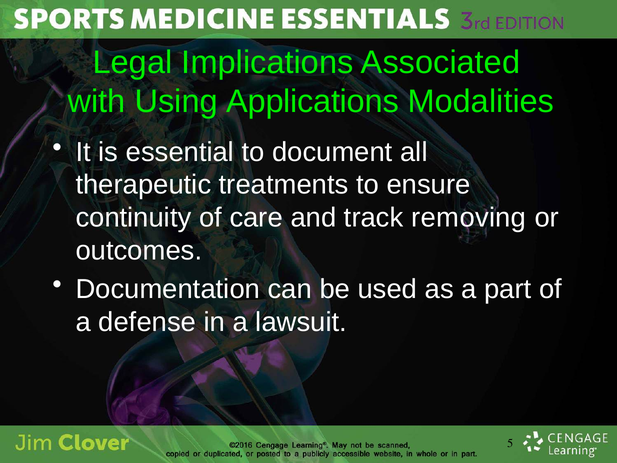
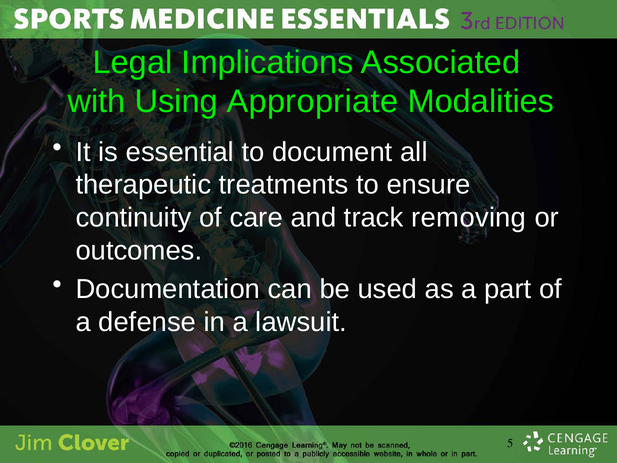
Applications: Applications -> Appropriate
